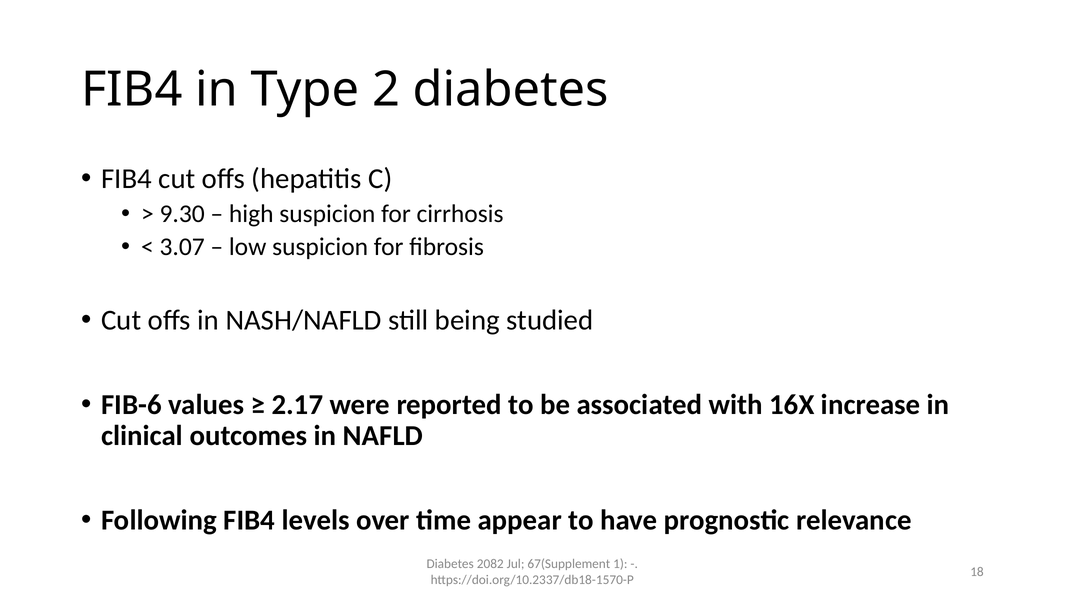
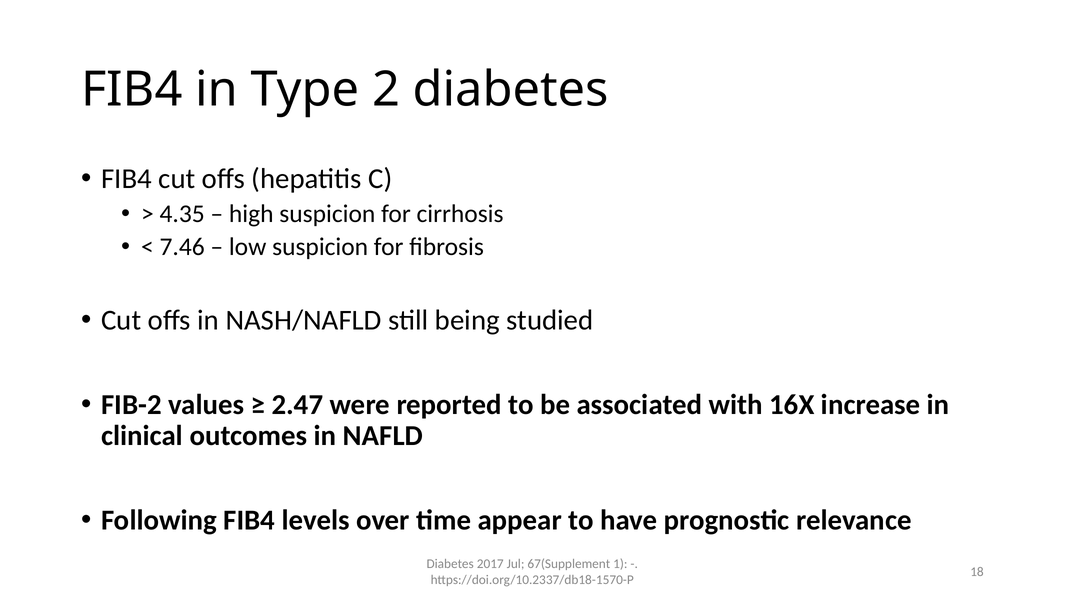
9.30: 9.30 -> 4.35
3.07: 3.07 -> 7.46
FIB-6: FIB-6 -> FIB-2
2.17: 2.17 -> 2.47
2082: 2082 -> 2017
